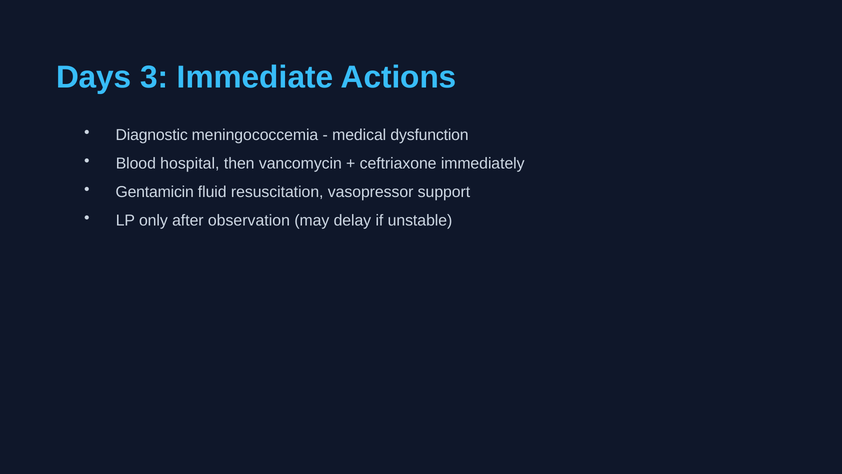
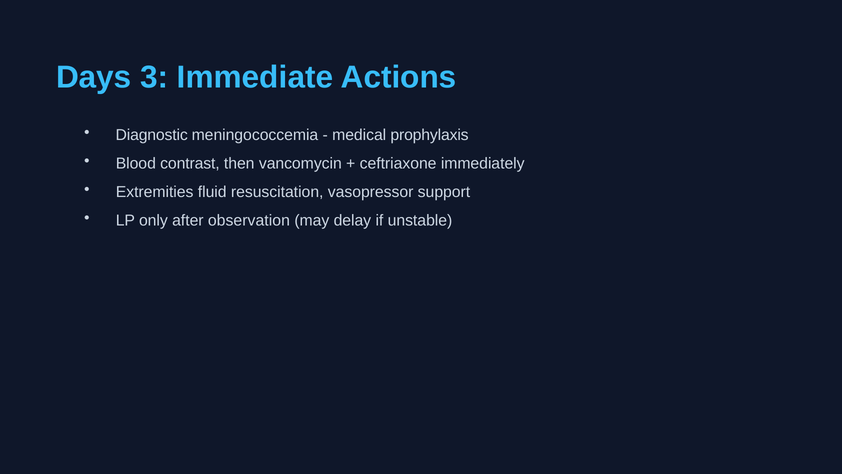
dysfunction: dysfunction -> prophylaxis
hospital: hospital -> contrast
Gentamicin: Gentamicin -> Extremities
